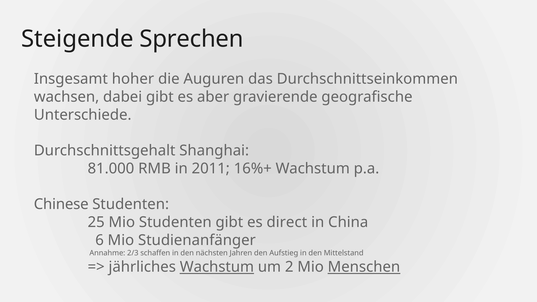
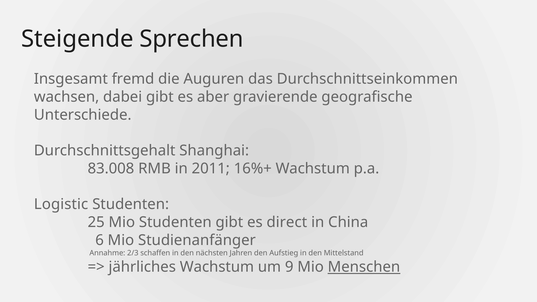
hoher: hoher -> fremd
81.000: 81.000 -> 83.008
Chinese: Chinese -> Logistic
Wachstum at (217, 267) underline: present -> none
2: 2 -> 9
